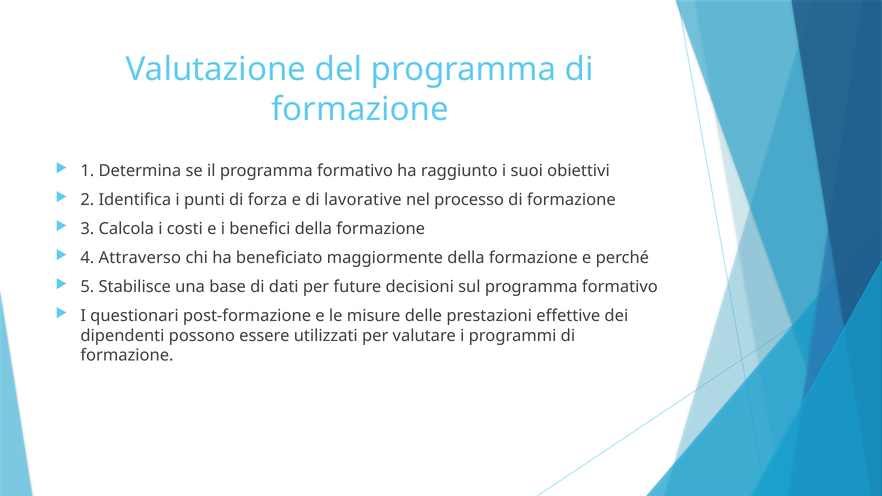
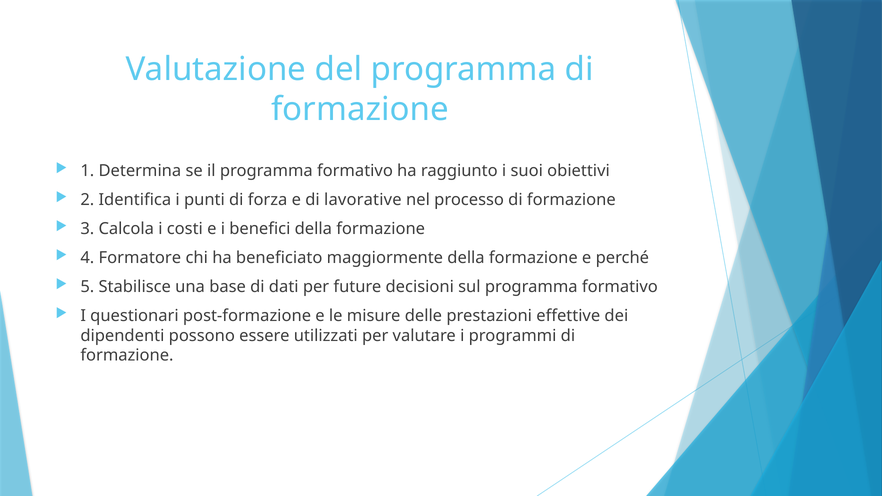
Attraverso: Attraverso -> Formatore
